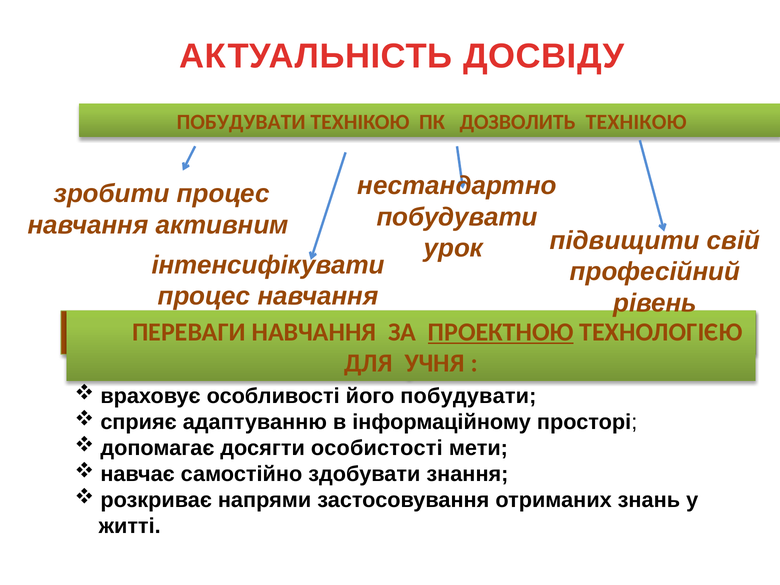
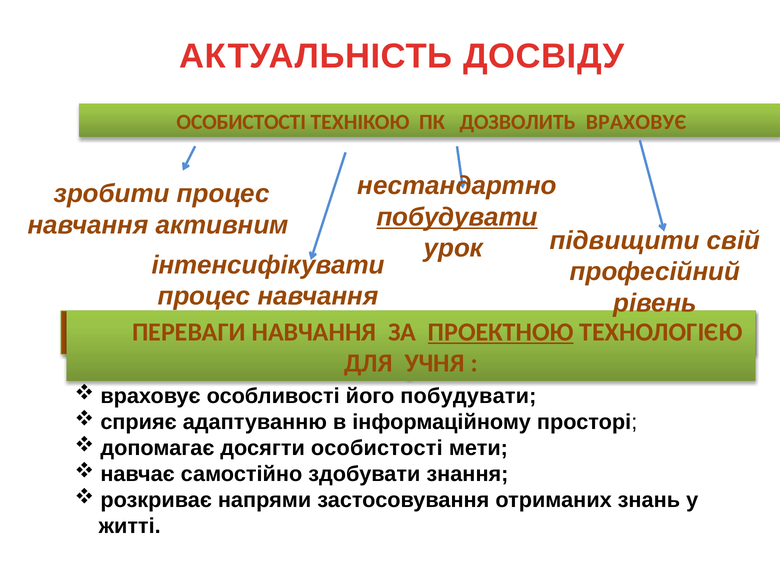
ПОБУДУВАТИ at (241, 122): ПОБУДУВАТИ -> ОСОБИСТОСТІ
ДОЗВОЛИТЬ ТЕХНІКОЮ: ТЕХНІКОЮ -> ВРАХОВУЄ
побудувати at (457, 217) underline: none -> present
